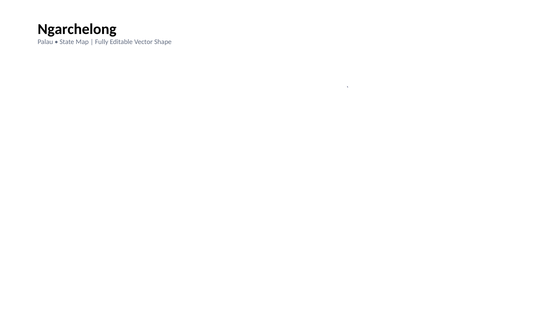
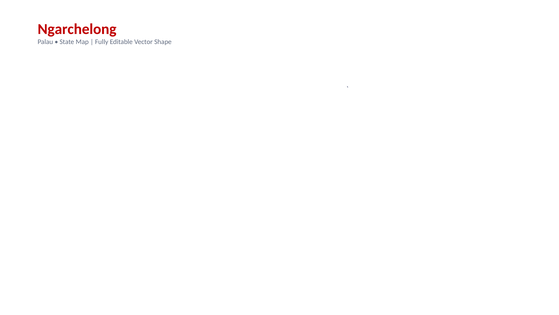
Ngarchelong colour: black -> red
